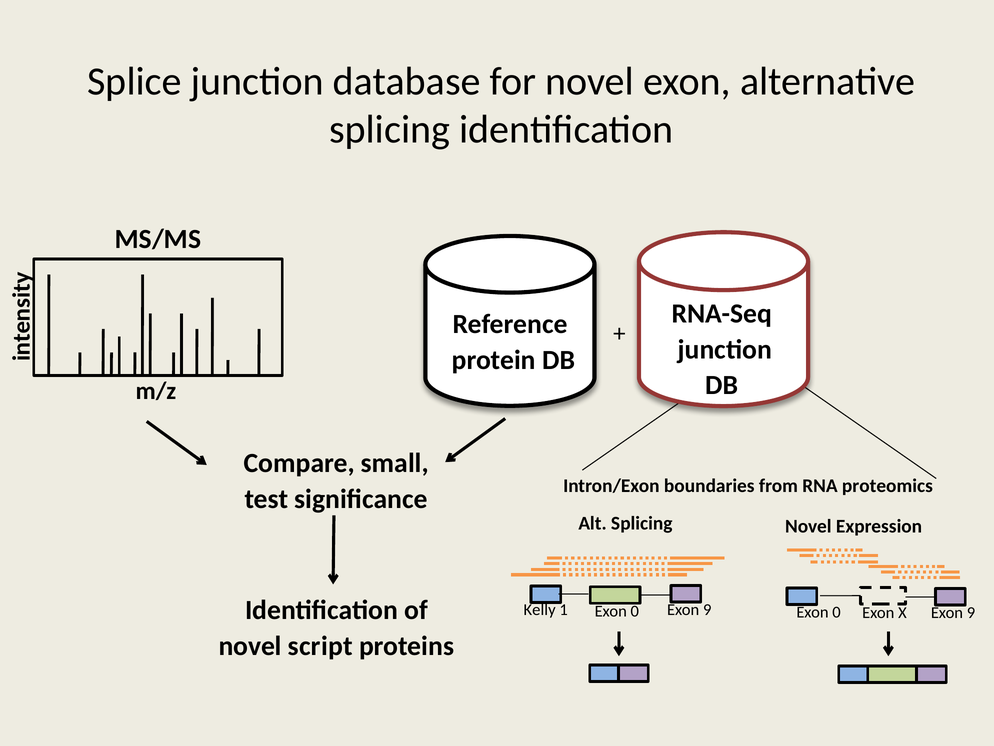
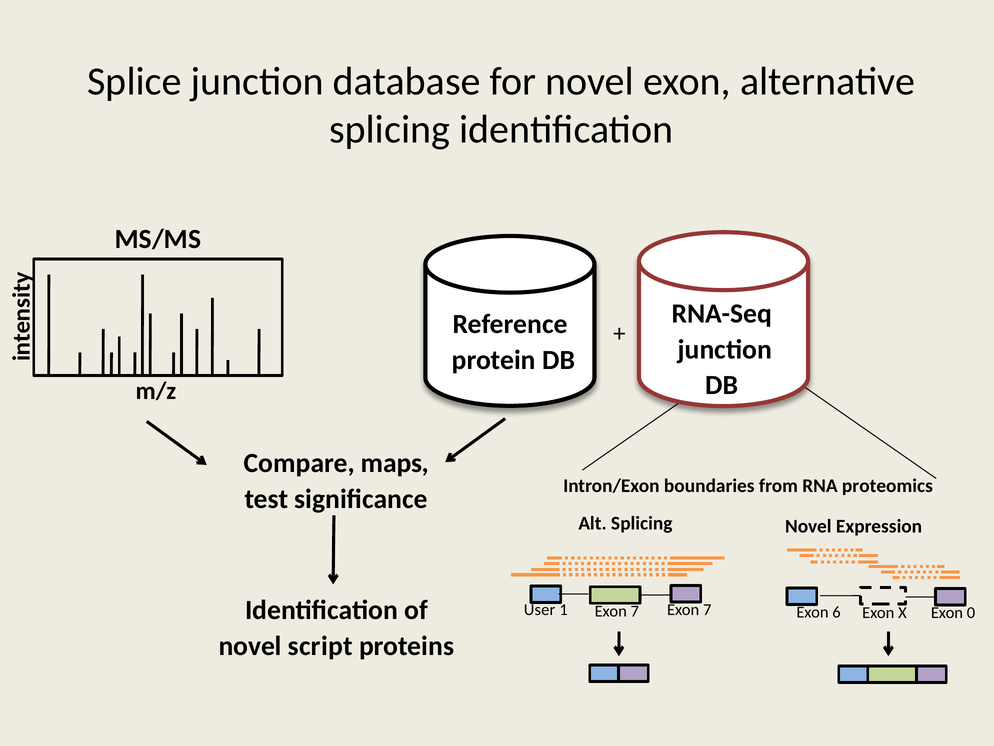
small: small -> maps
Kelly: Kelly -> User
1 Exon 0: 0 -> 7
9 at (707, 609): 9 -> 7
0 at (837, 612): 0 -> 6
X Exon 9: 9 -> 0
